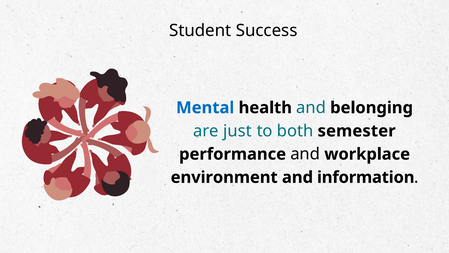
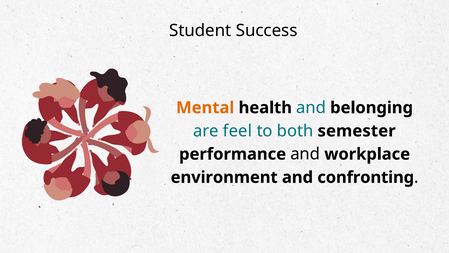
Mental colour: blue -> orange
just: just -> feel
information: information -> confronting
